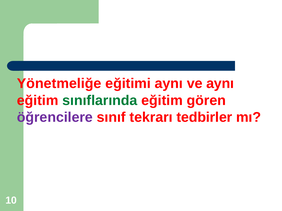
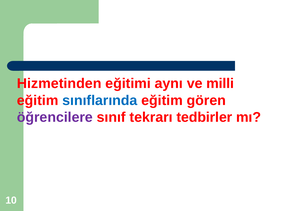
Yönetmeliğe: Yönetmeliğe -> Hizmetinden
ve aynı: aynı -> milli
sınıflarında colour: green -> blue
